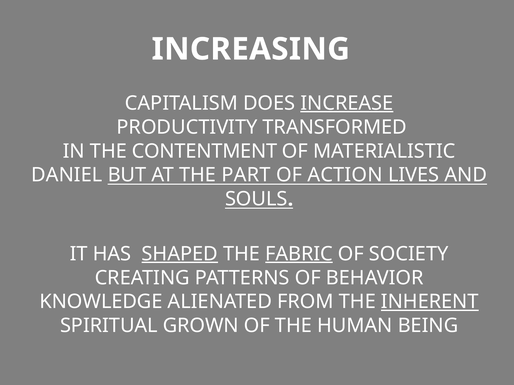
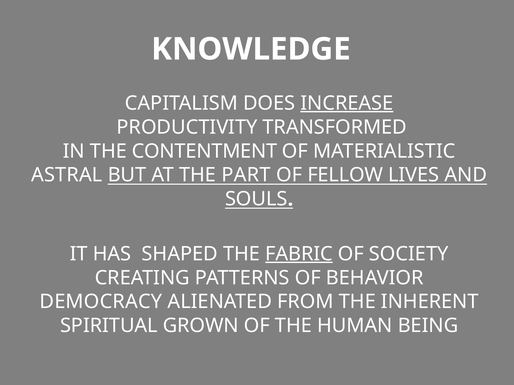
INCREASING: INCREASING -> KNOWLEDGE
DANIEL: DANIEL -> ASTRAL
ACTION: ACTION -> FELLOW
SHAPED underline: present -> none
KNOWLEDGE: KNOWLEDGE -> DEMOCRACY
INHERENT underline: present -> none
